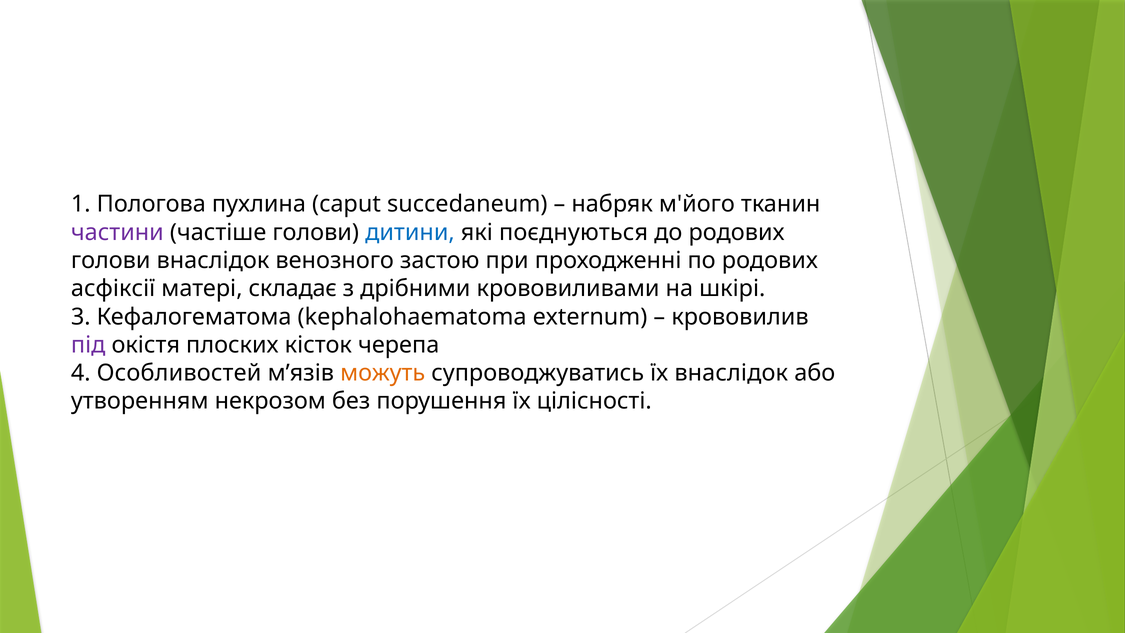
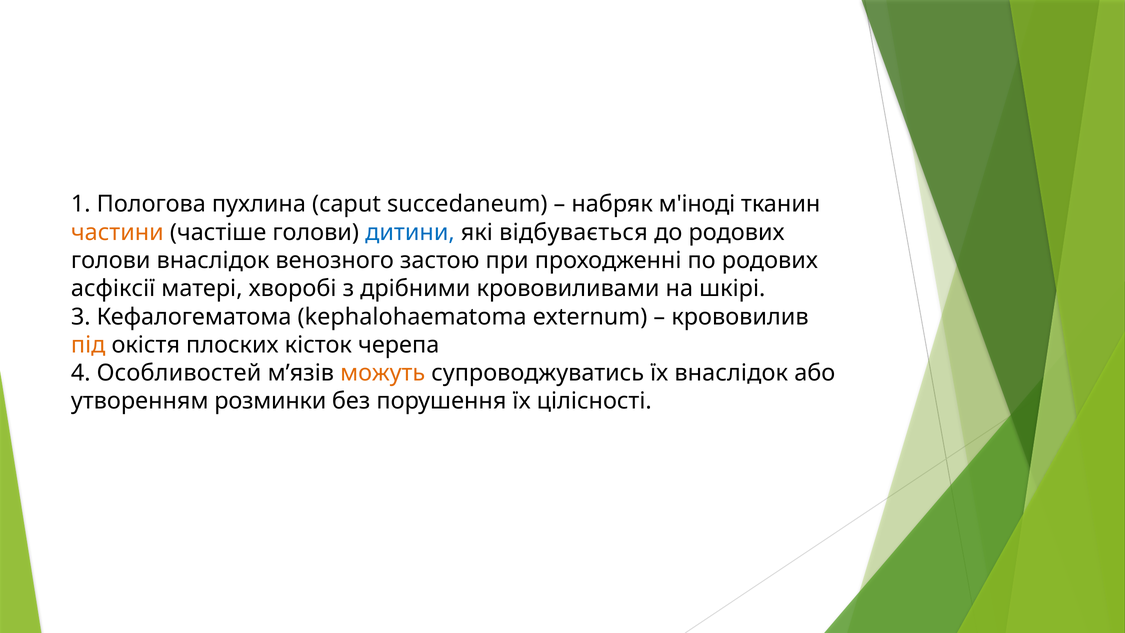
м'його: м'його -> м'іноді
частини colour: purple -> orange
поєднуються: поєднуються -> відбувається
складає: складає -> хворобі
під colour: purple -> orange
некрозом: некрозом -> розминки
